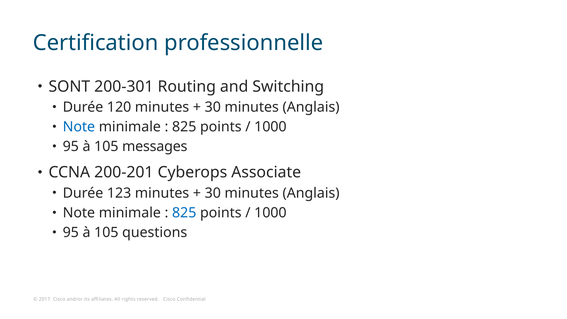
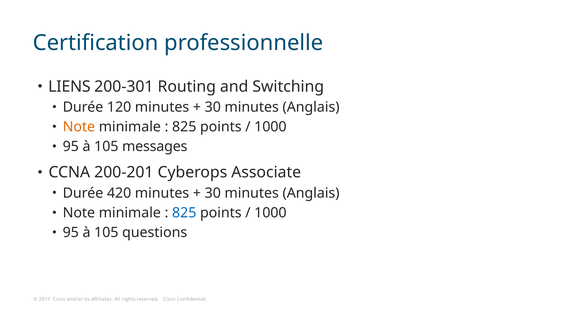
SONT: SONT -> LIENS
Note at (79, 127) colour: blue -> orange
123: 123 -> 420
